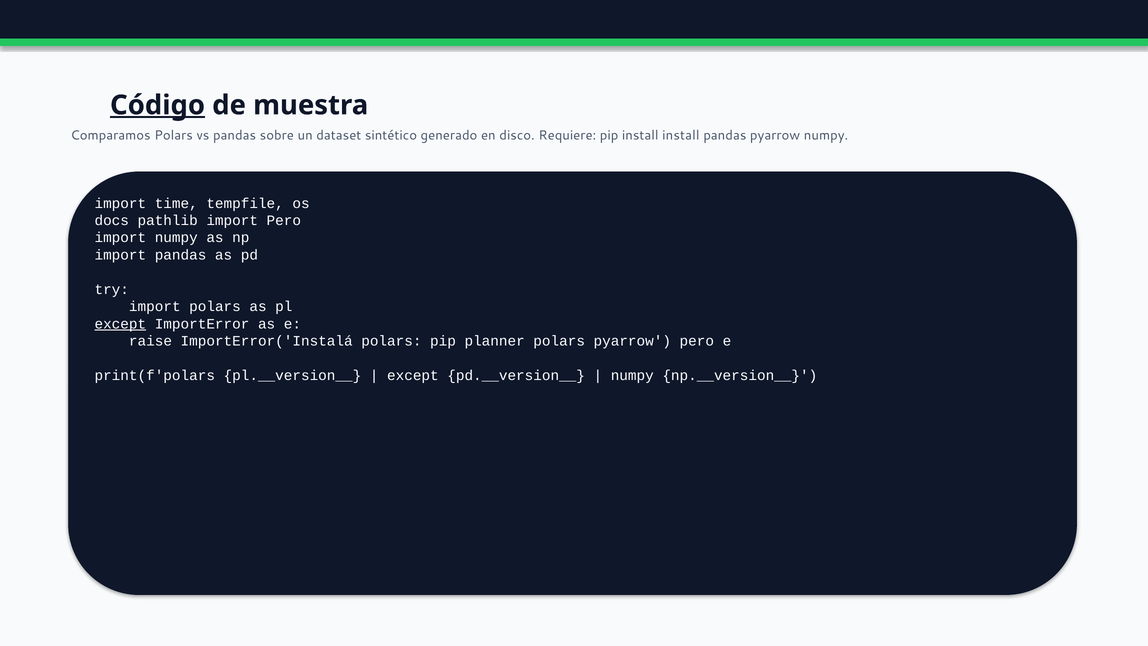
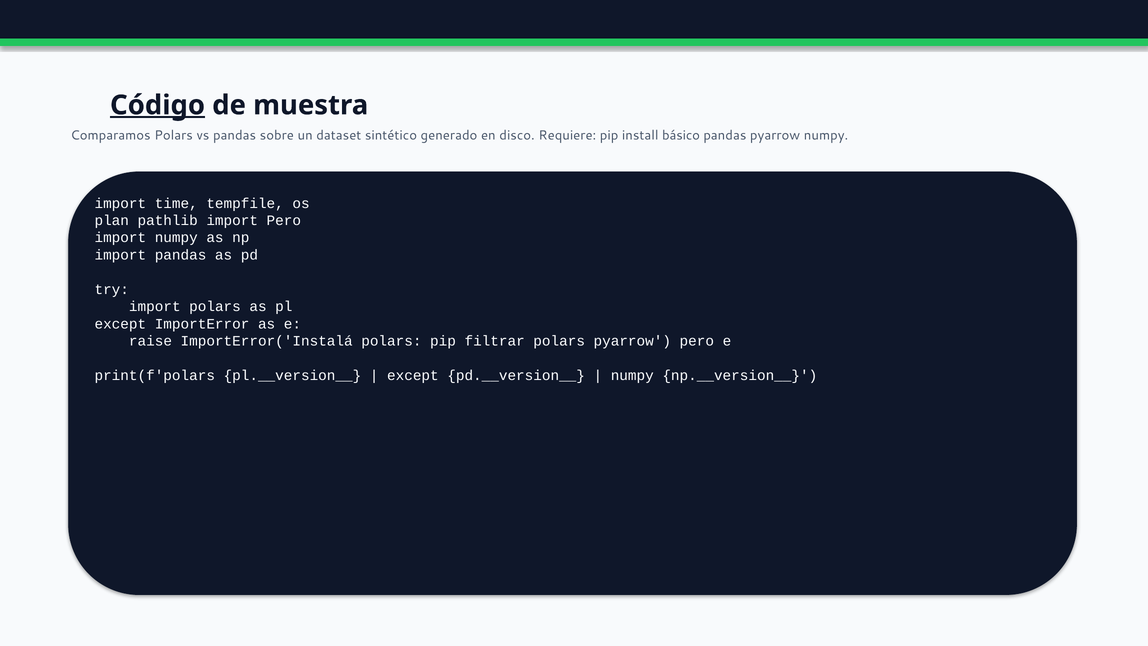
install install: install -> básico
docs: docs -> plan
except at (120, 324) underline: present -> none
planner: planner -> filtrar
